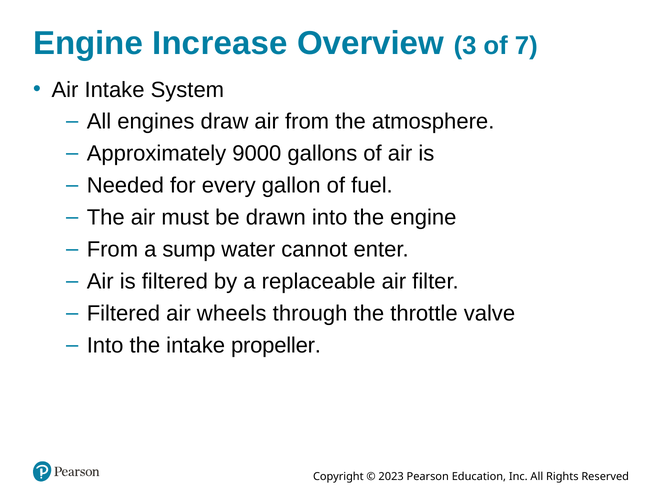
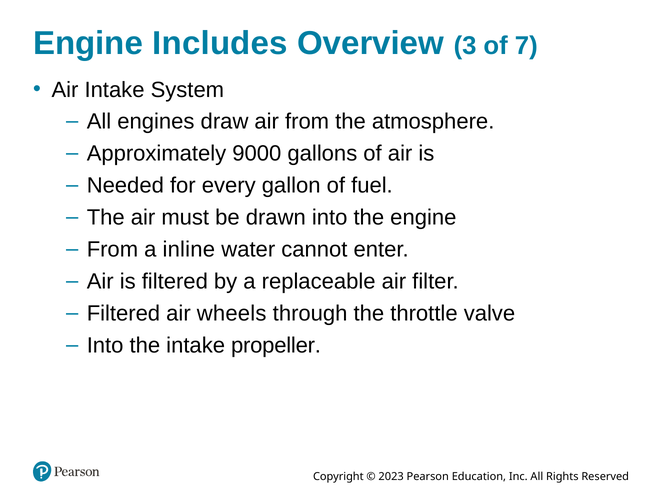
Increase: Increase -> Includes
sump: sump -> inline
